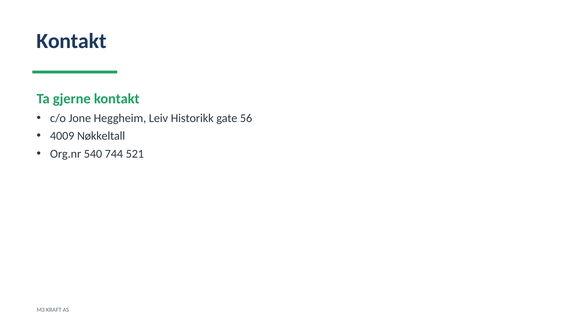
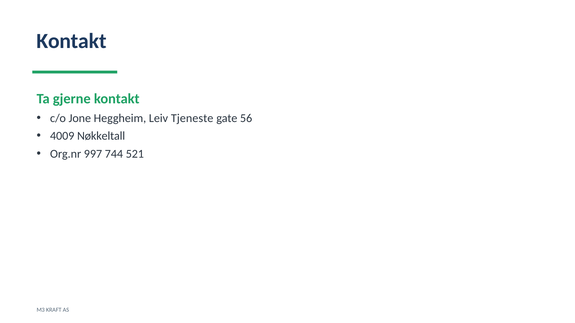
Historikk: Historikk -> Tjeneste
540: 540 -> 997
